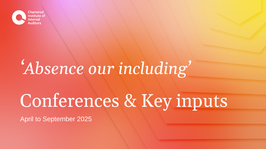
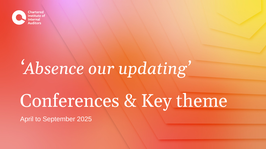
including: including -> updating
inputs: inputs -> theme
